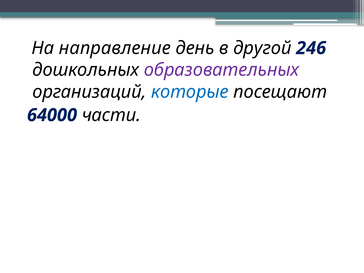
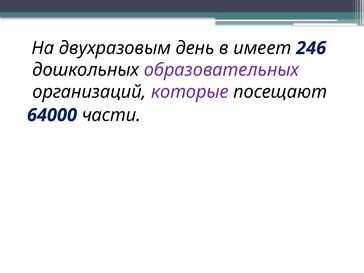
направление: направление -> двухразовым
другой: другой -> имеет
которые colour: blue -> purple
